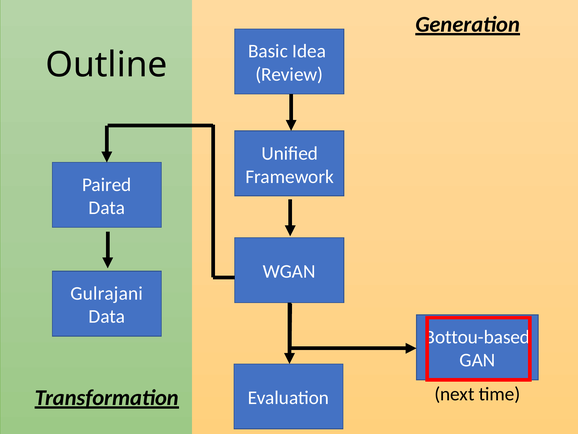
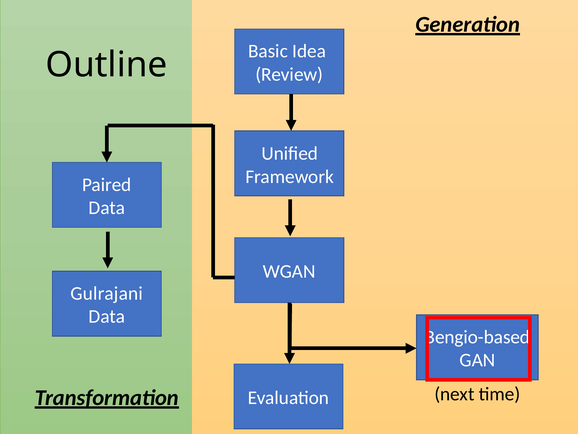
Bottou-based: Bottou-based -> Bengio-based
